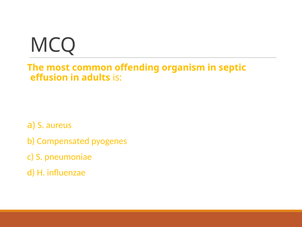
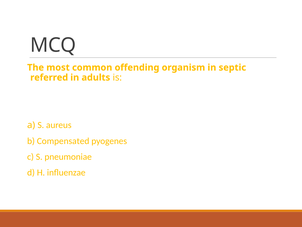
effusion: effusion -> referred
